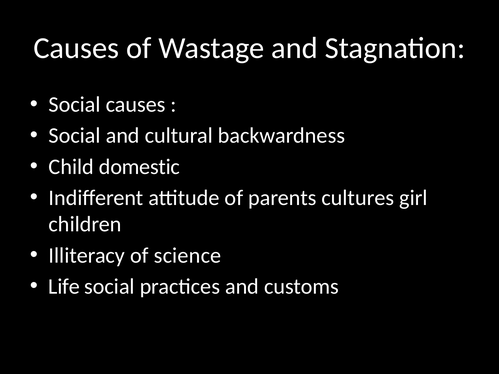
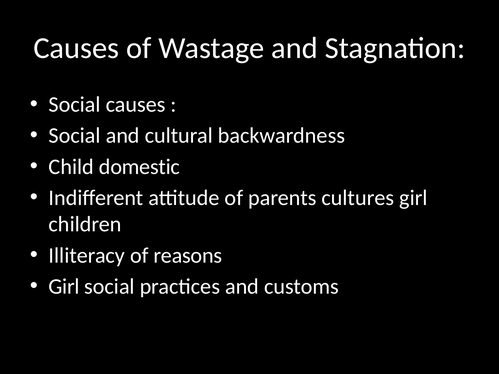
science: science -> reasons
Life at (64, 287): Life -> Girl
